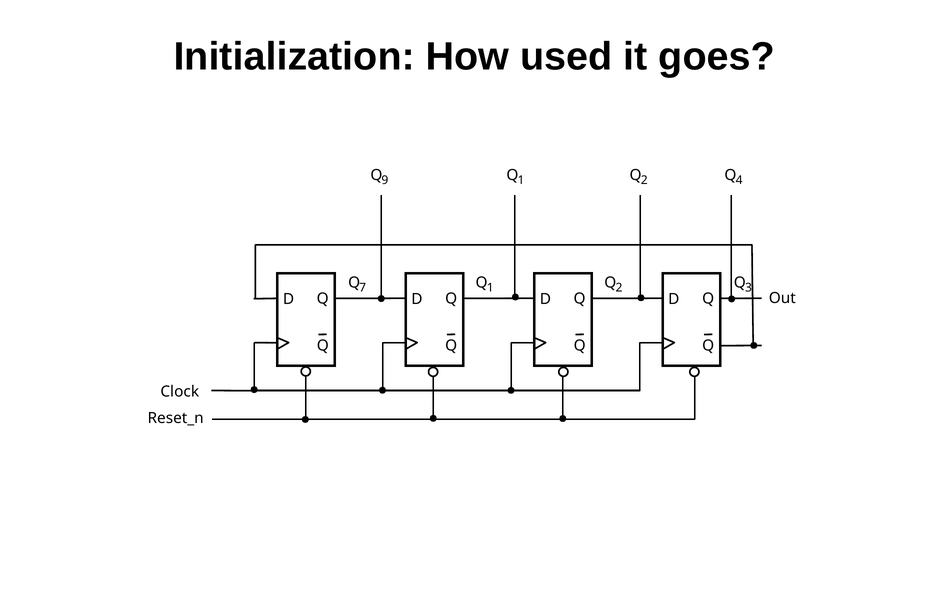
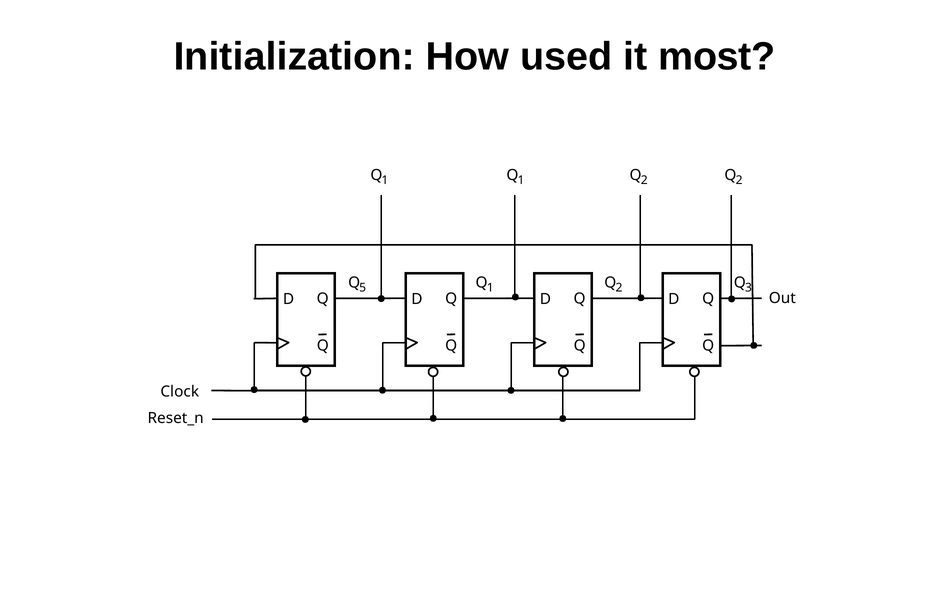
goes: goes -> most
9 at (385, 181): 9 -> 1
2 Q 4: 4 -> 2
7: 7 -> 5
